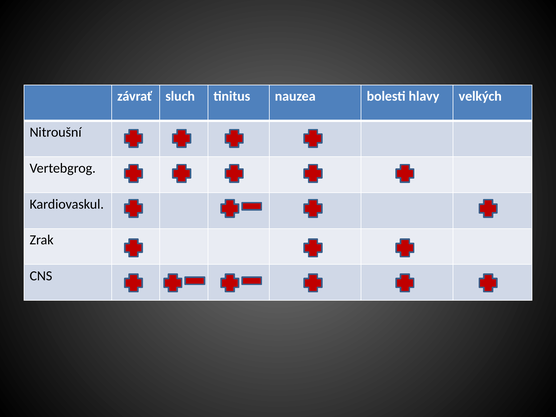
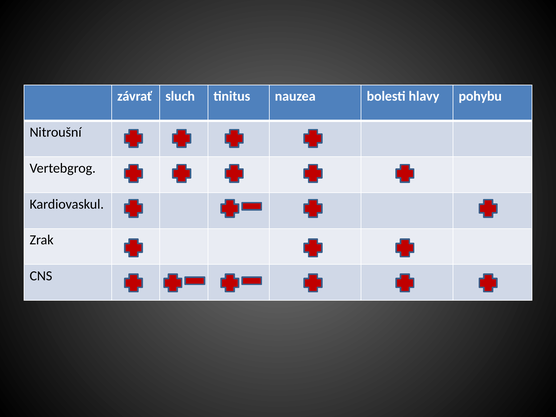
velkých: velkých -> pohybu
